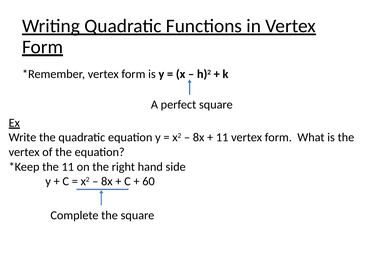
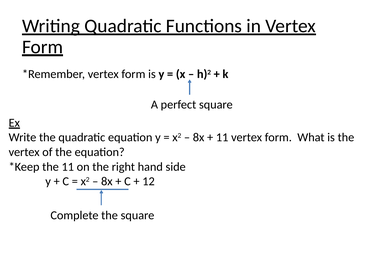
60: 60 -> 12
